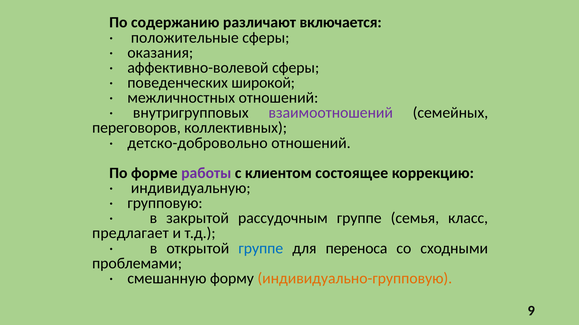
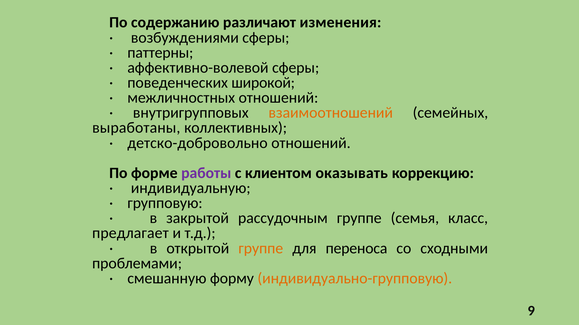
включается: включается -> изменения
положительные: положительные -> возбуждениями
оказания: оказания -> паттерны
взаимоотношений colour: purple -> orange
переговоров: переговоров -> выработаны
состоящее: состоящее -> оказывать
группе at (261, 249) colour: blue -> orange
